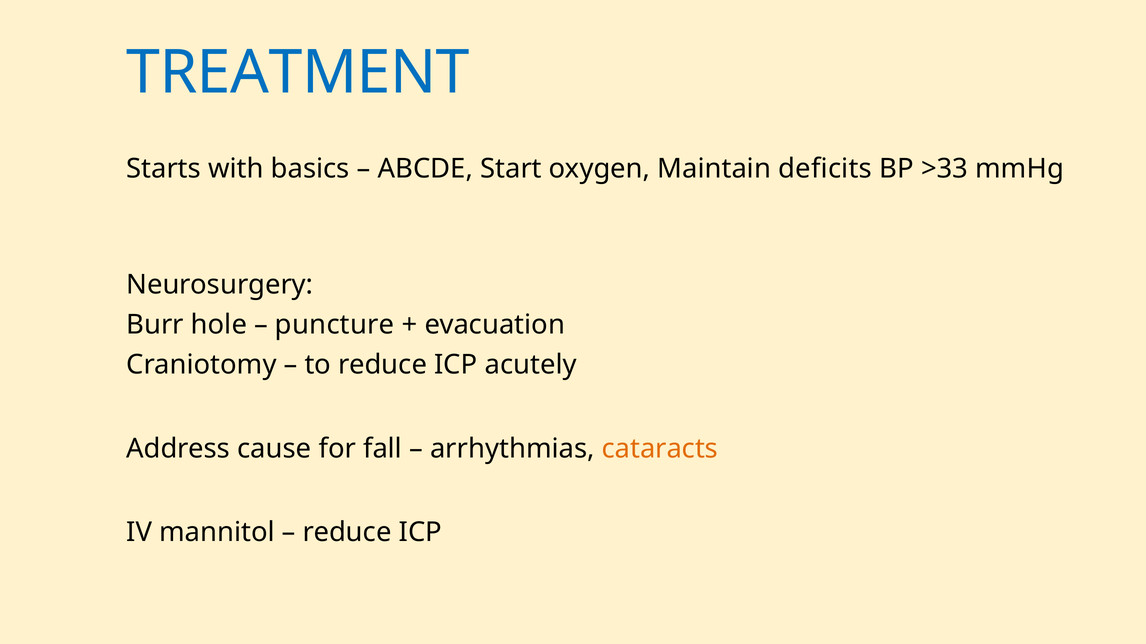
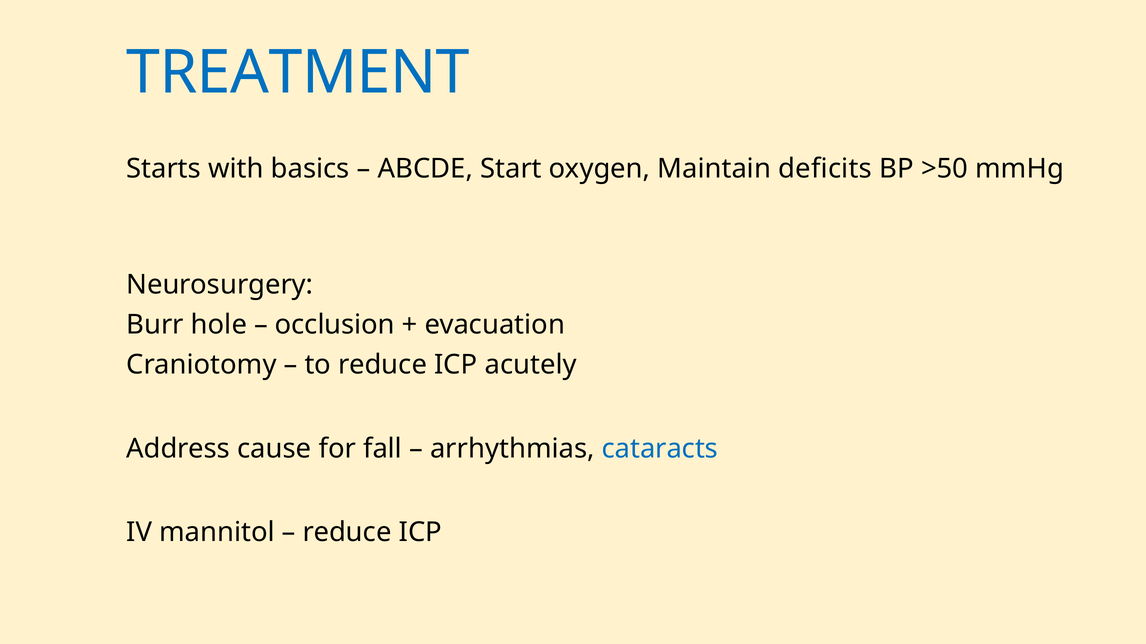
>33: >33 -> >50
puncture: puncture -> occlusion
cataracts colour: orange -> blue
